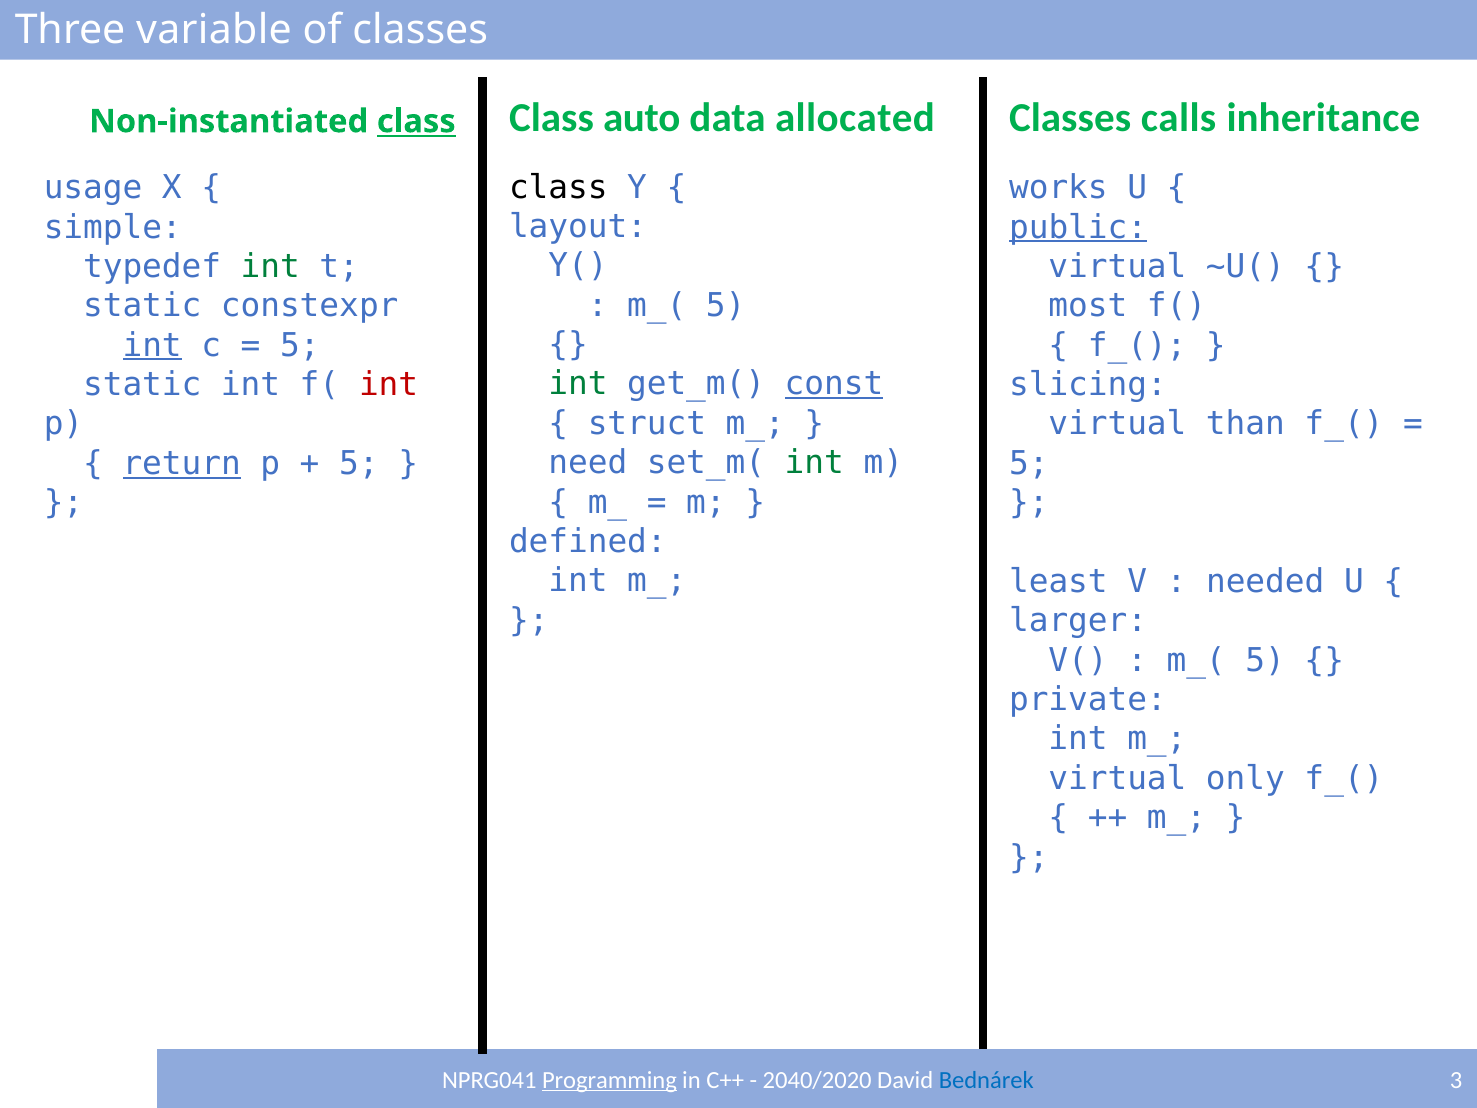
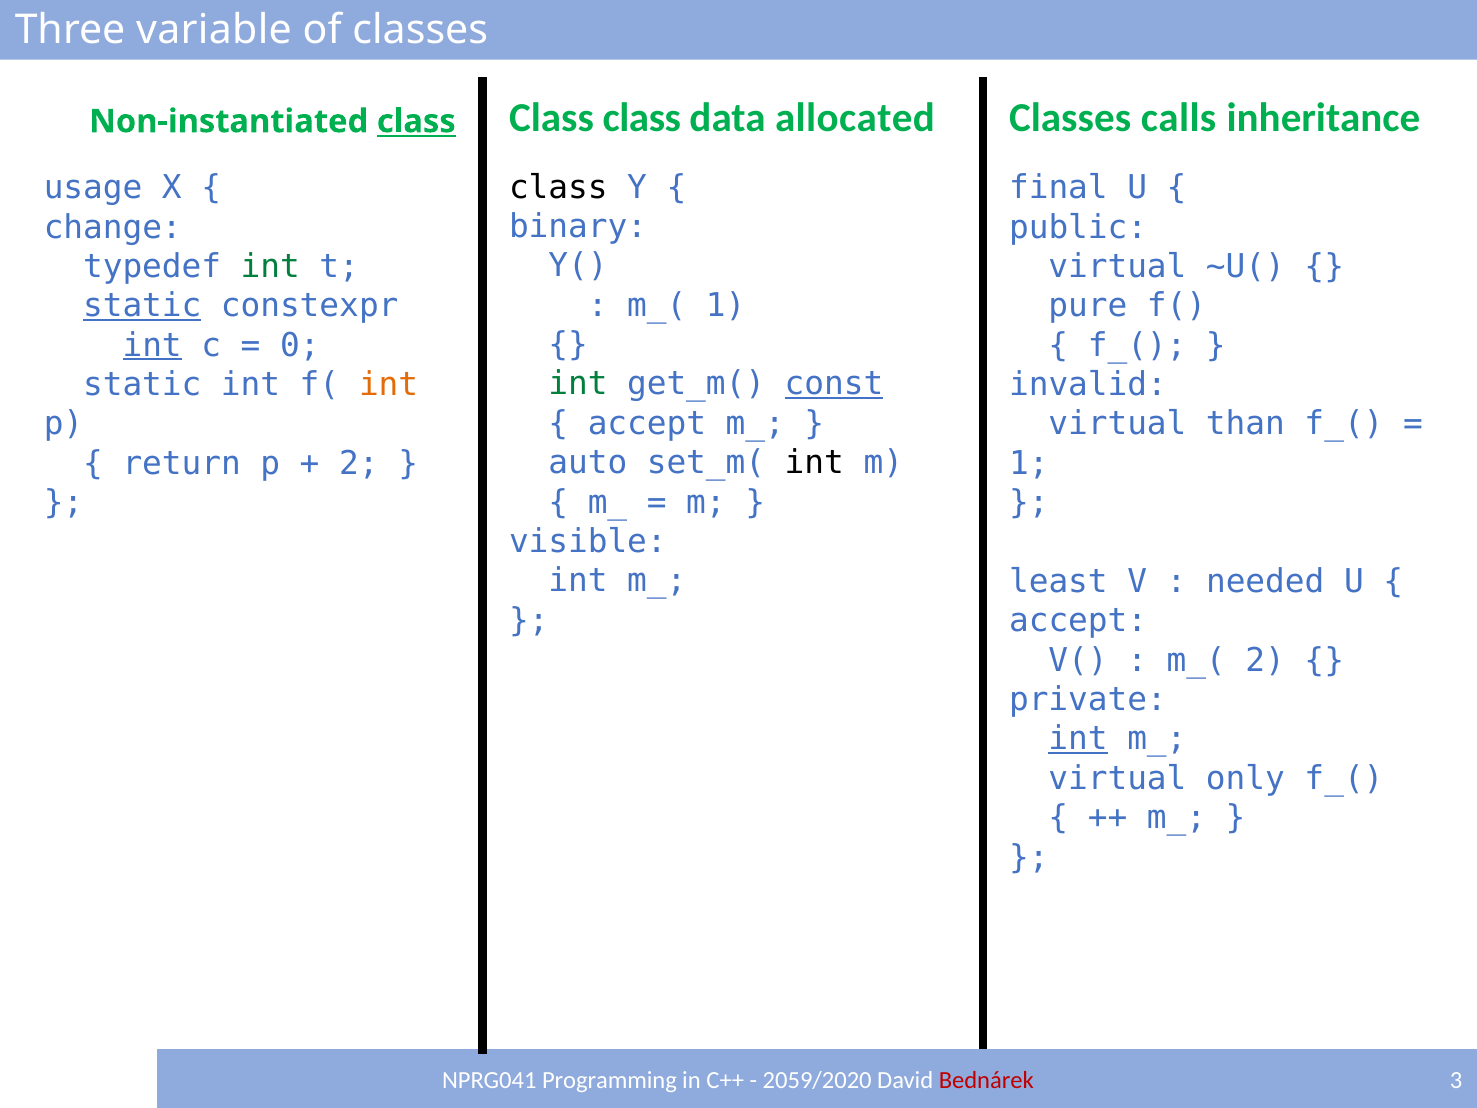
Class auto: auto -> class
works: works -> final
layout: layout -> binary
simple: simple -> change
public underline: present -> none
5 at (726, 305): 5 -> 1
static at (142, 306) underline: none -> present
most: most -> pure
5 at (300, 345): 5 -> 0
int at (389, 385) colour: red -> orange
slicing: slicing -> invalid
struct at (647, 423): struct -> accept
need: need -> auto
int at (814, 463) colour: green -> black
return underline: present -> none
5 at (359, 463): 5 -> 2
5 at (1029, 463): 5 -> 1
defined: defined -> visible
larger at (1078, 621): larger -> accept
5 at (1265, 660): 5 -> 2
int at (1078, 739) underline: none -> present
Programming underline: present -> none
2040/2020: 2040/2020 -> 2059/2020
Bednárek colour: blue -> red
